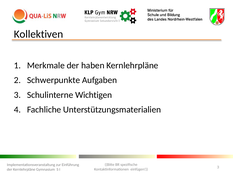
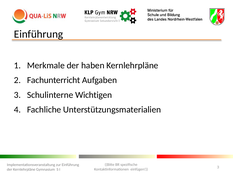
Kollektiven at (39, 34): Kollektiven -> Einführung
Schwerpunkte: Schwerpunkte -> Fachunterricht
